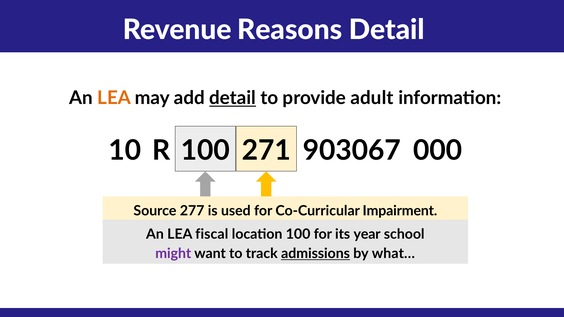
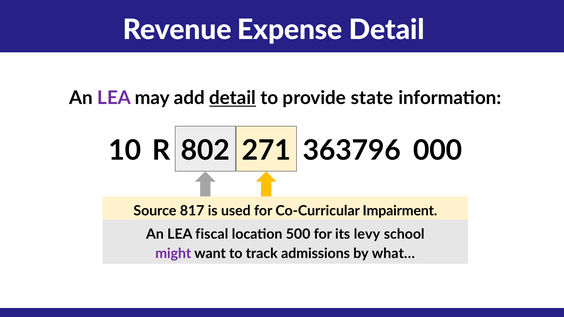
Reasons: Reasons -> Expense
LEA at (114, 98) colour: orange -> purple
adult: adult -> state
R 100: 100 -> 802
903067: 903067 -> 363796
277: 277 -> 817
location 100: 100 -> 500
year: year -> levy
admissions underline: present -> none
